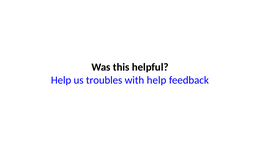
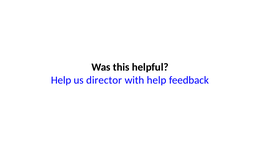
troubles: troubles -> director
